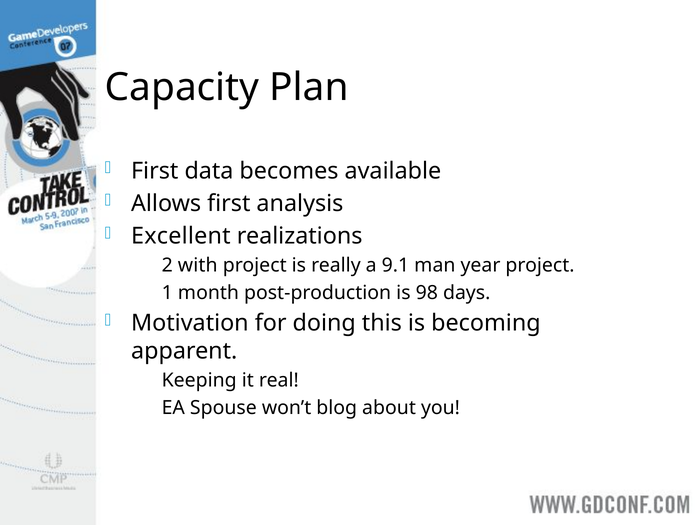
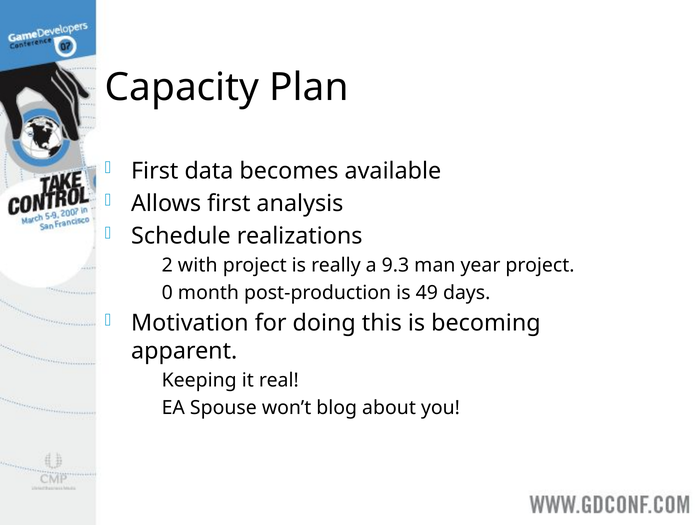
Excellent: Excellent -> Schedule
9.1: 9.1 -> 9.3
1: 1 -> 0
98: 98 -> 49
